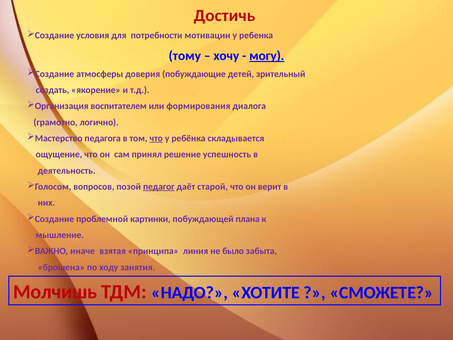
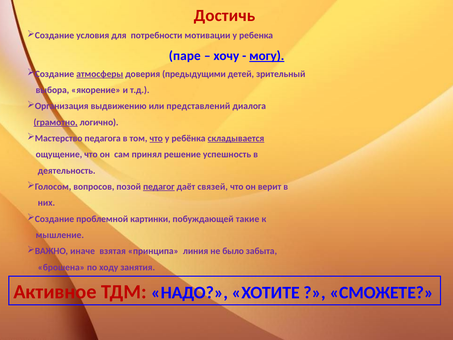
тому: тому -> паре
атмосферы underline: none -> present
побуждающие: побуждающие -> предыдущими
создать: создать -> выбора
воспитателем: воспитателем -> выдвижению
формирования: формирования -> представлений
грамотно underline: none -> present
складывается underline: none -> present
старой: старой -> связей
плана: плана -> такие
Молчишь: Молчишь -> Активное
